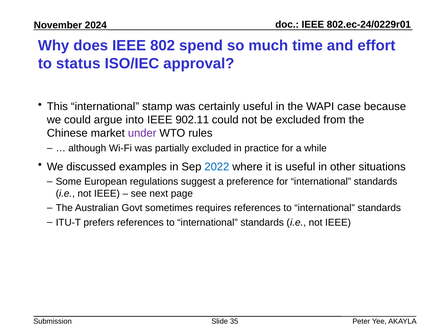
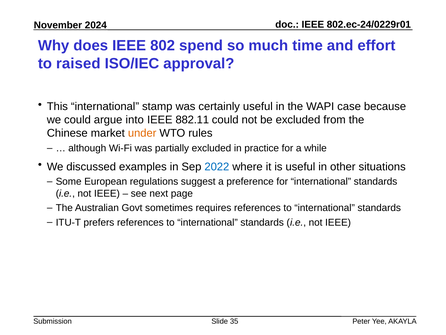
status: status -> raised
902.11: 902.11 -> 882.11
under colour: purple -> orange
